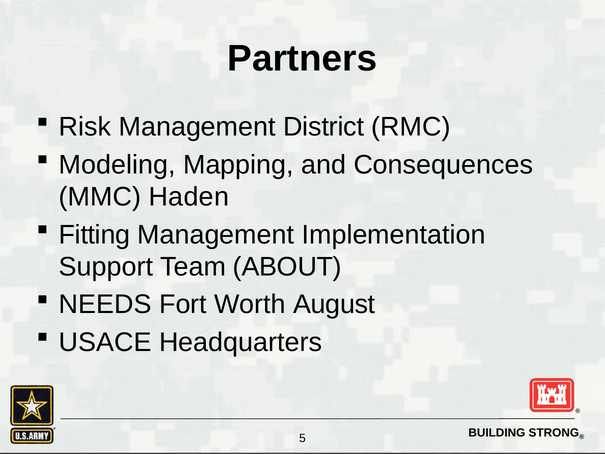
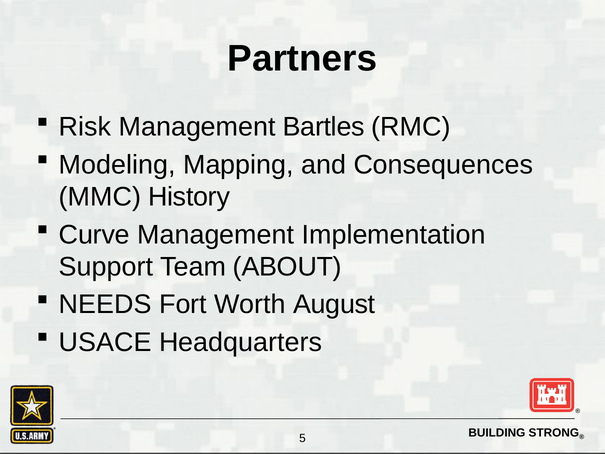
District: District -> Bartles
Haden: Haden -> History
Fitting: Fitting -> Curve
